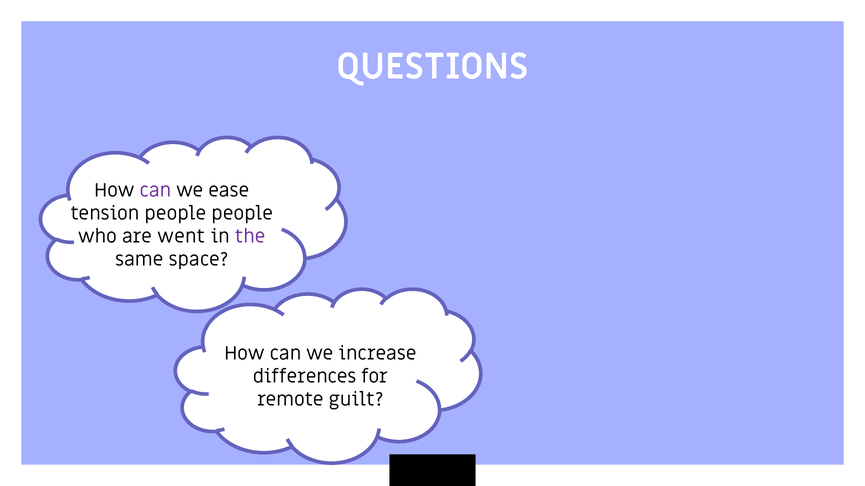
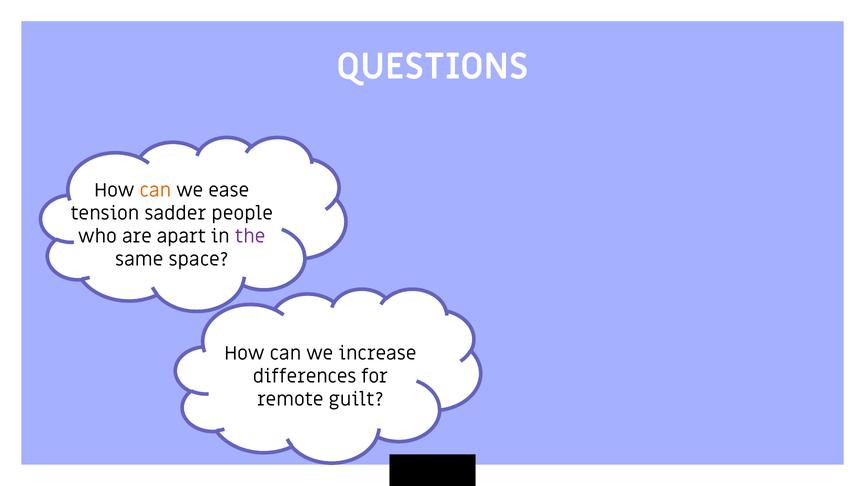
can at (155, 191) colour: purple -> orange
tension people: people -> sadder
went: went -> apart
